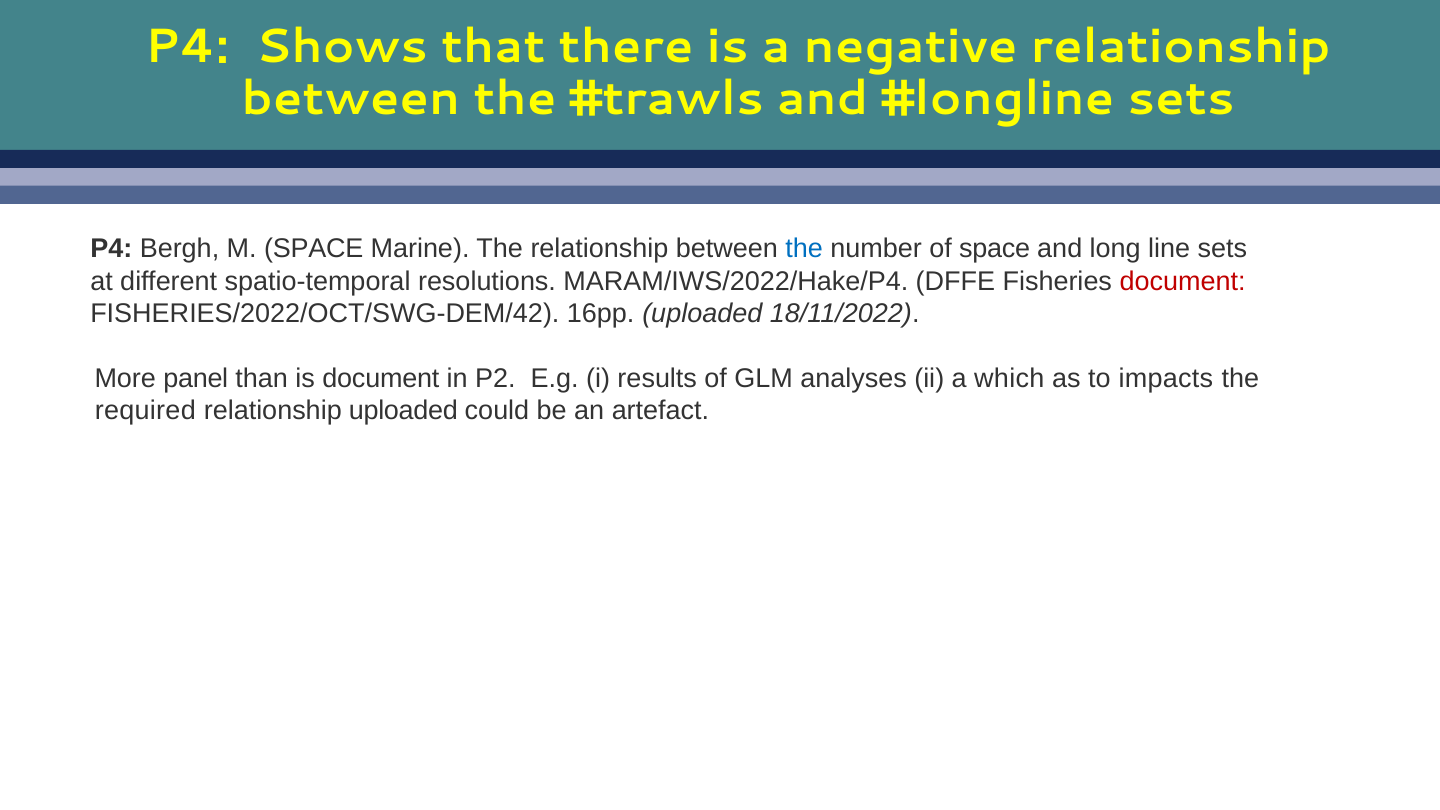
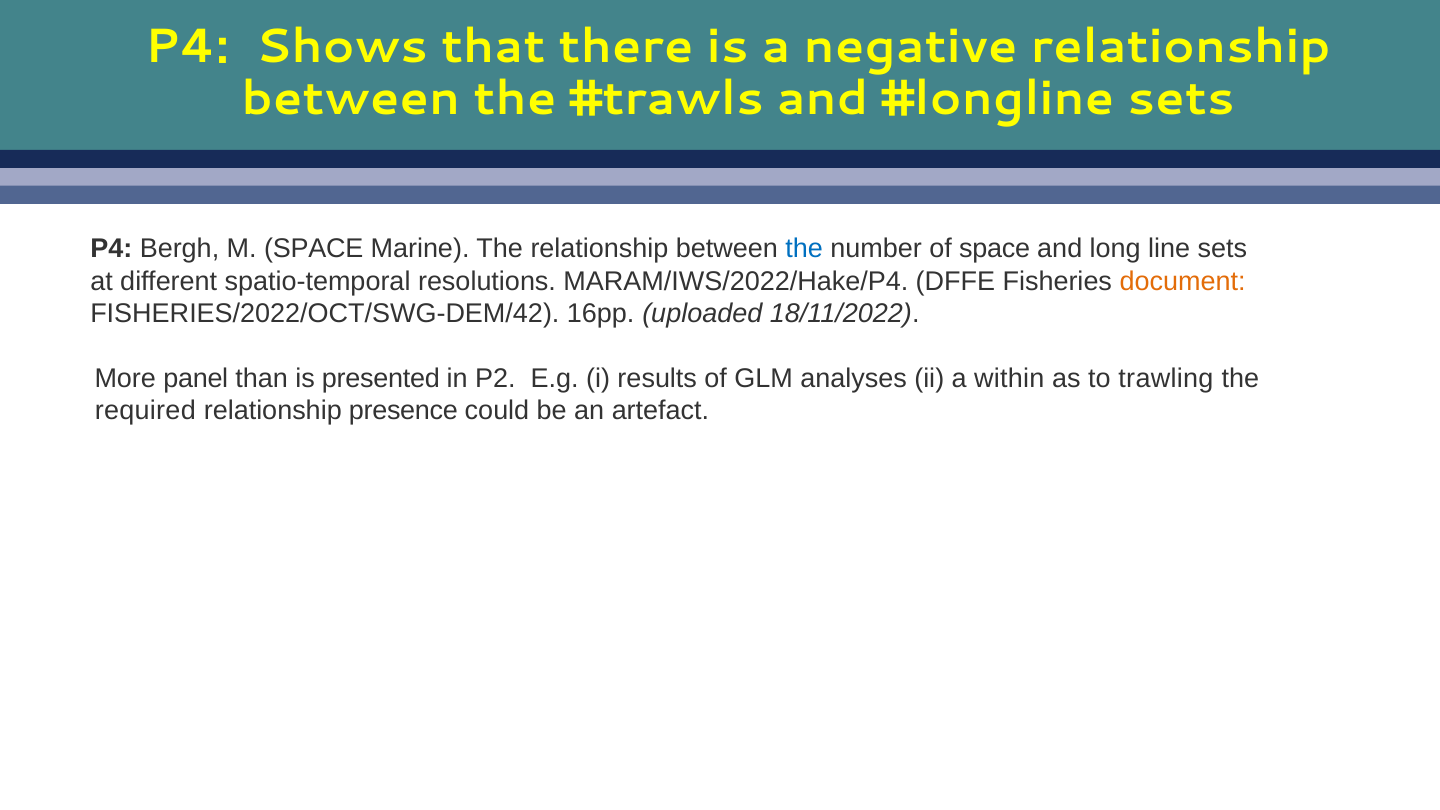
document at (1183, 281) colour: red -> orange
is document: document -> presented
which: which -> within
impacts: impacts -> trawling
relationship uploaded: uploaded -> presence
